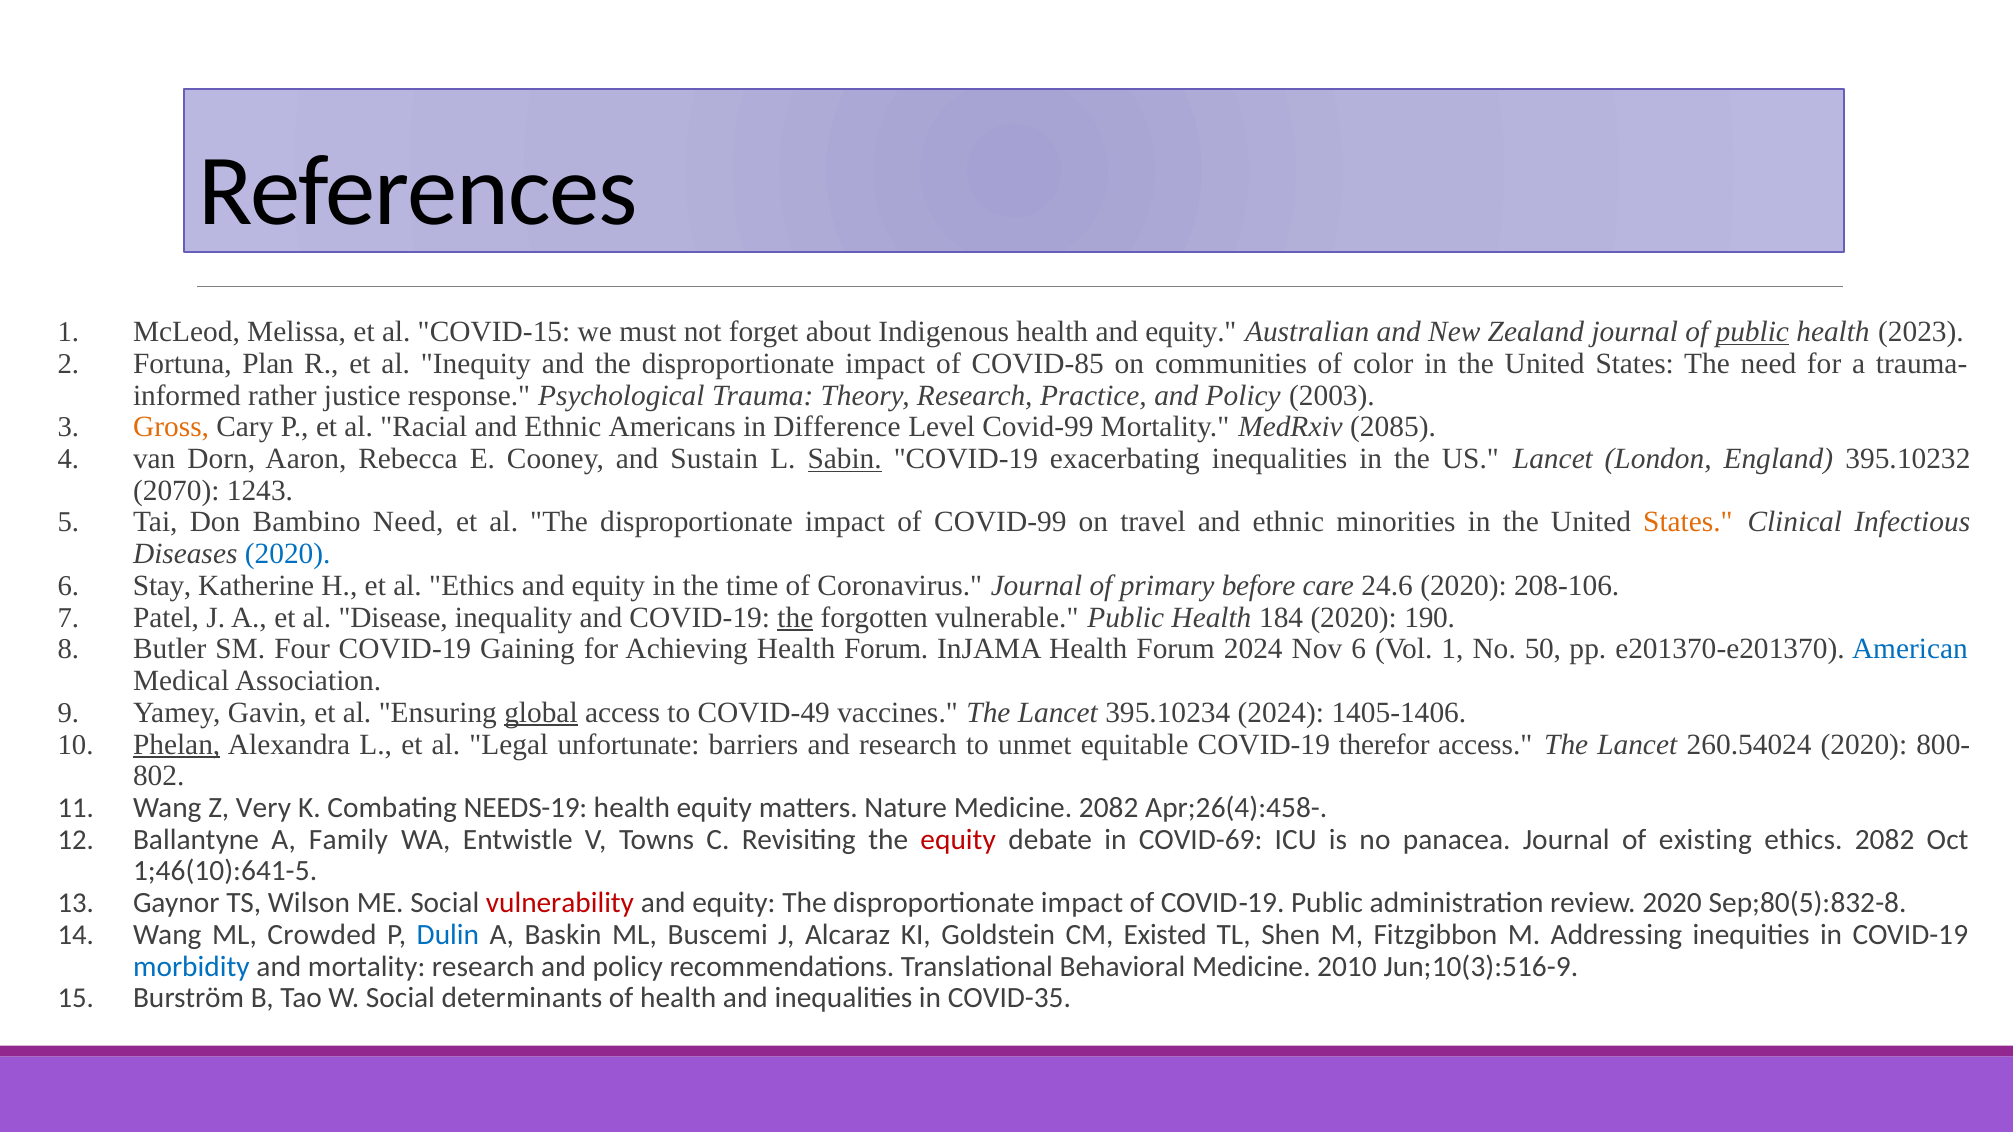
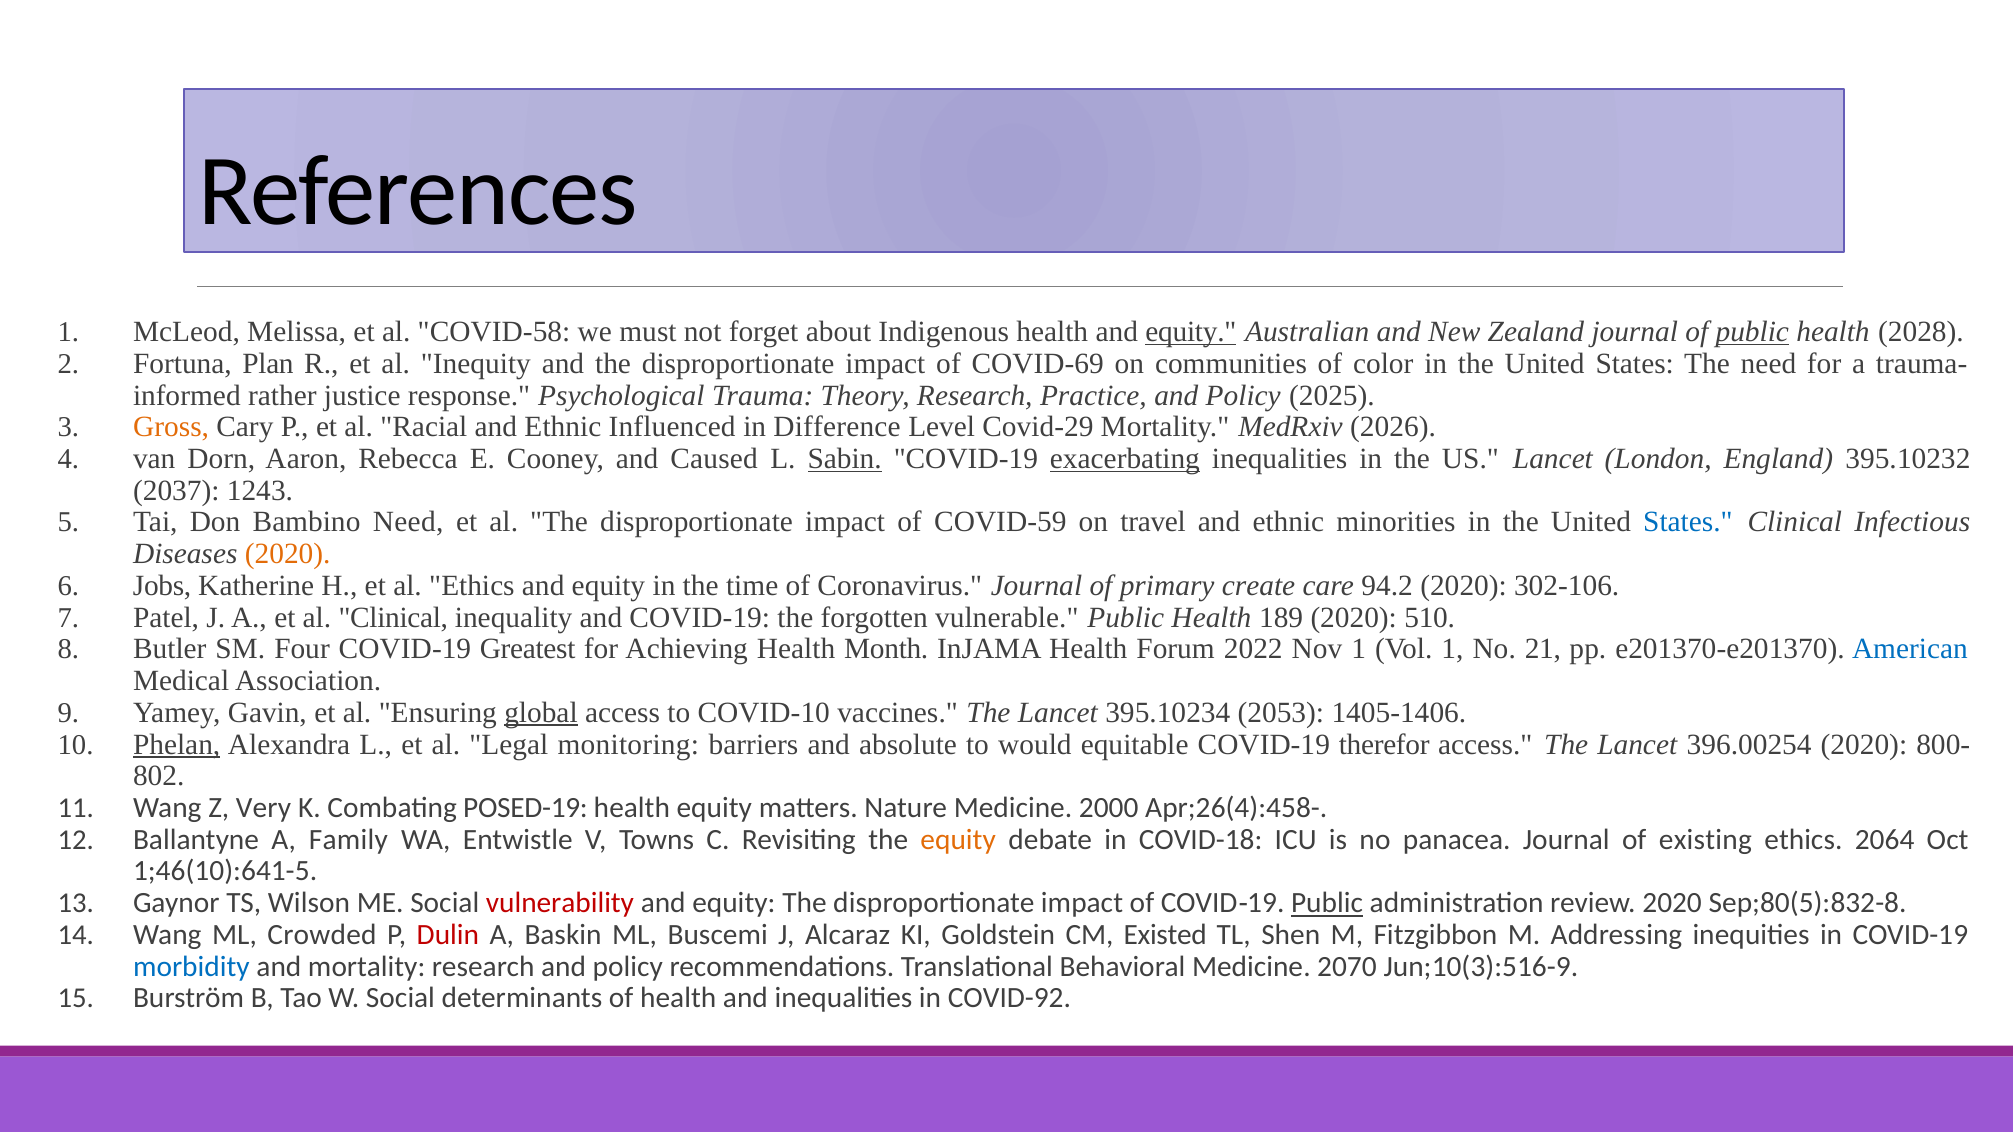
COVID‐15: COVID‐15 -> COVID‐58
equity at (1191, 332) underline: none -> present
2023: 2023 -> 2028
COVID-85: COVID-85 -> COVID-69
2003: 2003 -> 2025
Americans: Americans -> Influenced
Level Covid-99: Covid-99 -> Covid-29
2085: 2085 -> 2026
Sustain: Sustain -> Caused
exacerbating underline: none -> present
2070: 2070 -> 2037
of COVID-99: COVID-99 -> COVID-59
States at (1688, 522) colour: orange -> blue
2020 at (288, 554) colour: blue -> orange
Stay: Stay -> Jobs
before: before -> create
24.6: 24.6 -> 94.2
208-106: 208-106 -> 302-106
al Disease: Disease -> Clinical
the at (795, 618) underline: present -> none
184: 184 -> 189
190: 190 -> 510
Gaining: Gaining -> Greatest
Achieving Health Forum: Forum -> Month
Forum 2024: 2024 -> 2022
Nov 6: 6 -> 1
50: 50 -> 21
COVID-49: COVID-49 -> COVID-10
395.10234 2024: 2024 -> 2053
unfortunate: unfortunate -> monitoring
and research: research -> absolute
unmet: unmet -> would
260.54024: 260.54024 -> 396.00254
NEEDS-19: NEEDS-19 -> POSED-19
Medicine 2082: 2082 -> 2000
equity at (958, 840) colour: red -> orange
COVID-69: COVID-69 -> COVID-18
ethics 2082: 2082 -> 2064
Public at (1327, 903) underline: none -> present
Dulin colour: blue -> red
2010: 2010 -> 2070
COVID-35: COVID-35 -> COVID-92
